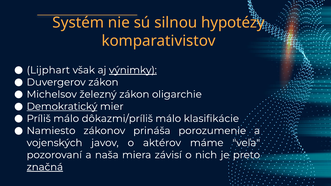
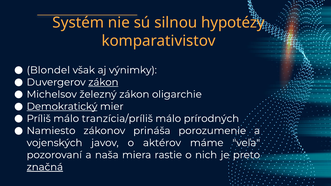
Lijphart: Lijphart -> Blondel
výnimky underline: present -> none
zákon at (103, 82) underline: none -> present
dôkazmi/príliš: dôkazmi/príliš -> tranzícia/príliš
klasifikácie: klasifikácie -> prírodných
závisí: závisí -> rastie
